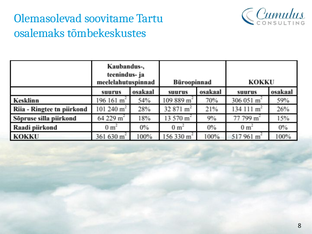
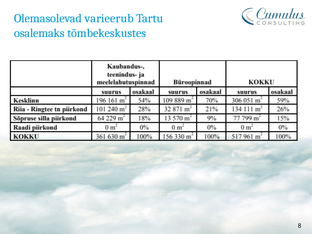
soovitame: soovitame -> varieerub
